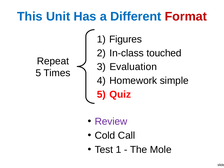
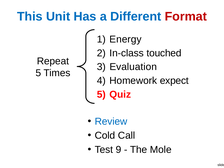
Figures: Figures -> Energy
simple: simple -> expect
Review colour: purple -> blue
Test 1: 1 -> 9
